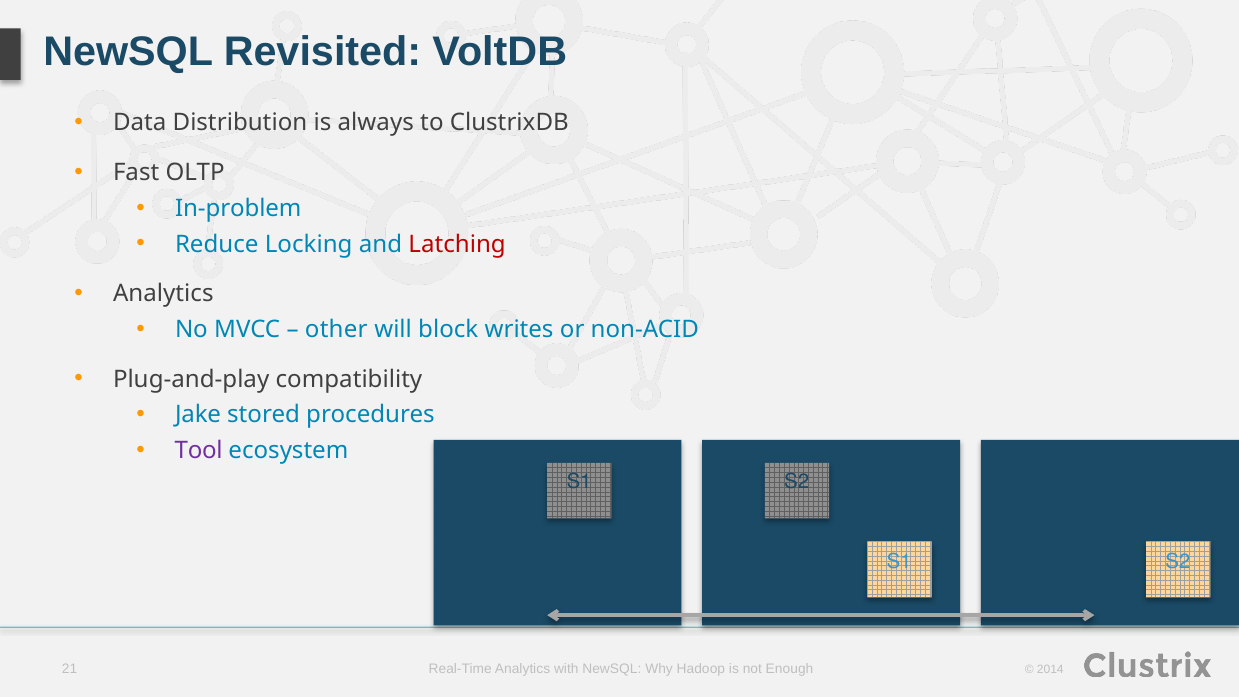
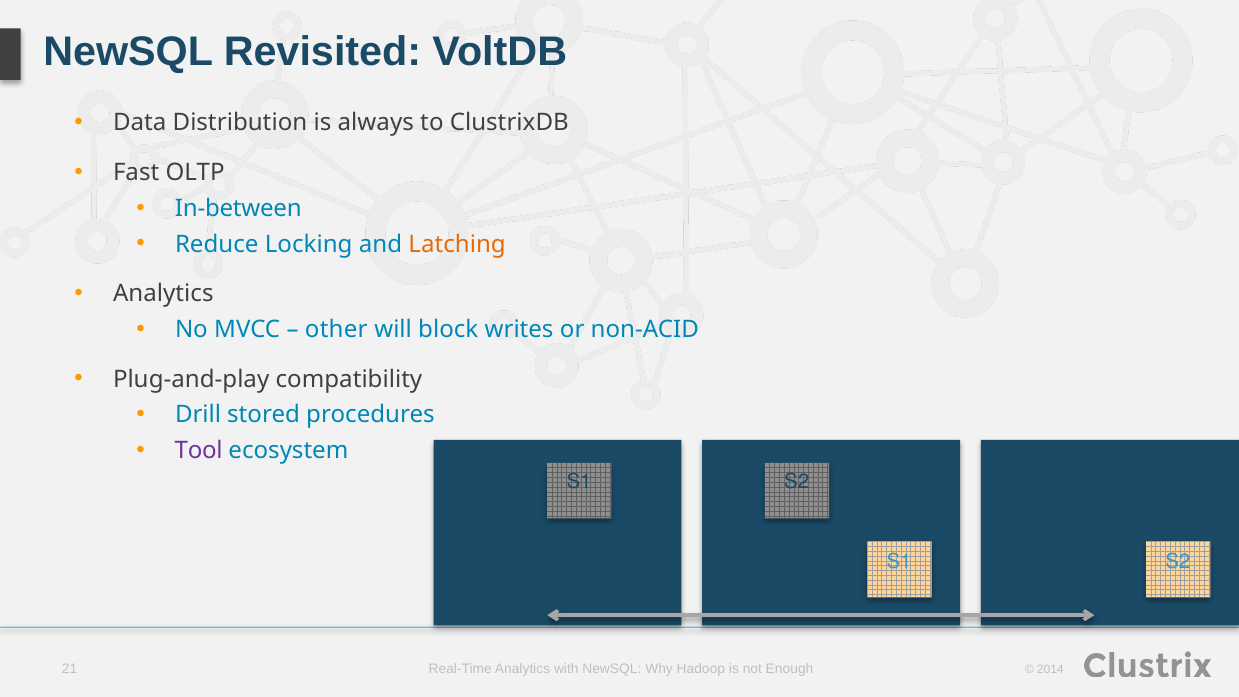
In-problem: In-problem -> In-between
Latching colour: red -> orange
Jake: Jake -> Drill
